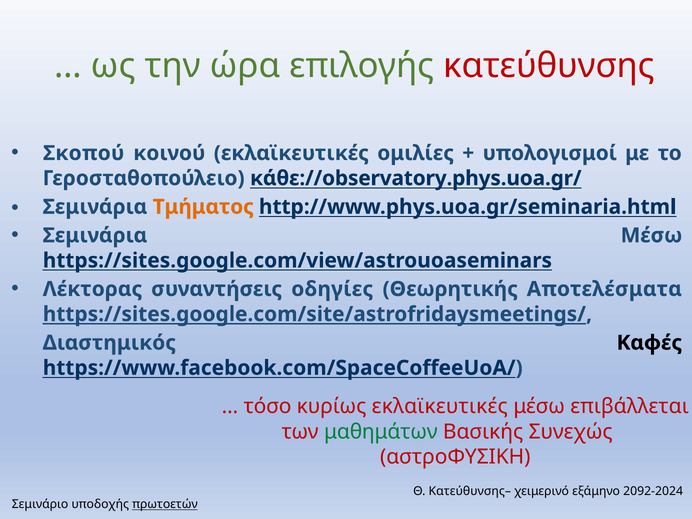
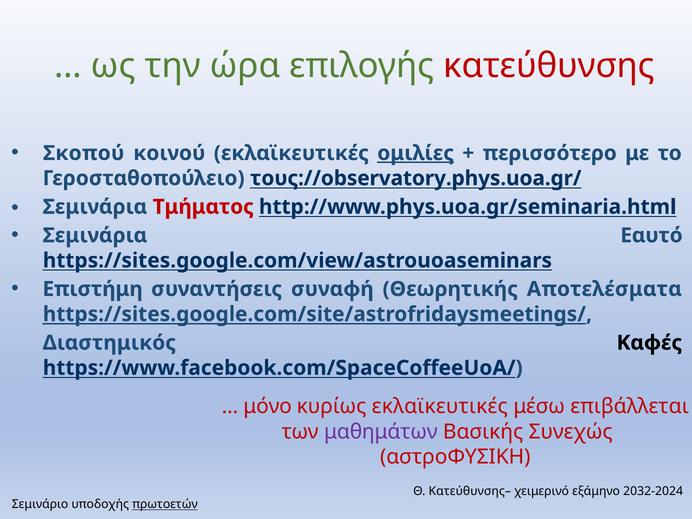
ομιλίες underline: none -> present
υπολογισμοί: υπολογισμοί -> περισσότερο
κάθε://observatory.phys.uoa.gr/: κάθε://observatory.phys.uoa.gr/ -> τους://observatory.phys.uoa.gr/
Τμήματος colour: orange -> red
Σεμινάρια Μέσω: Μέσω -> Εαυτό
Λέκτορας: Λέκτορας -> Επιστήμη
οδηγίες: οδηγίες -> συναφή
τόσο: τόσο -> μόνο
μαθημάτων colour: green -> purple
2092-2024: 2092-2024 -> 2032-2024
